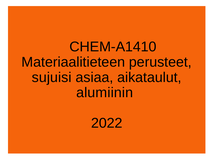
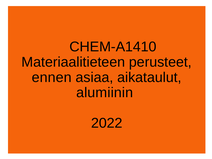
sujuisi: sujuisi -> ennen
